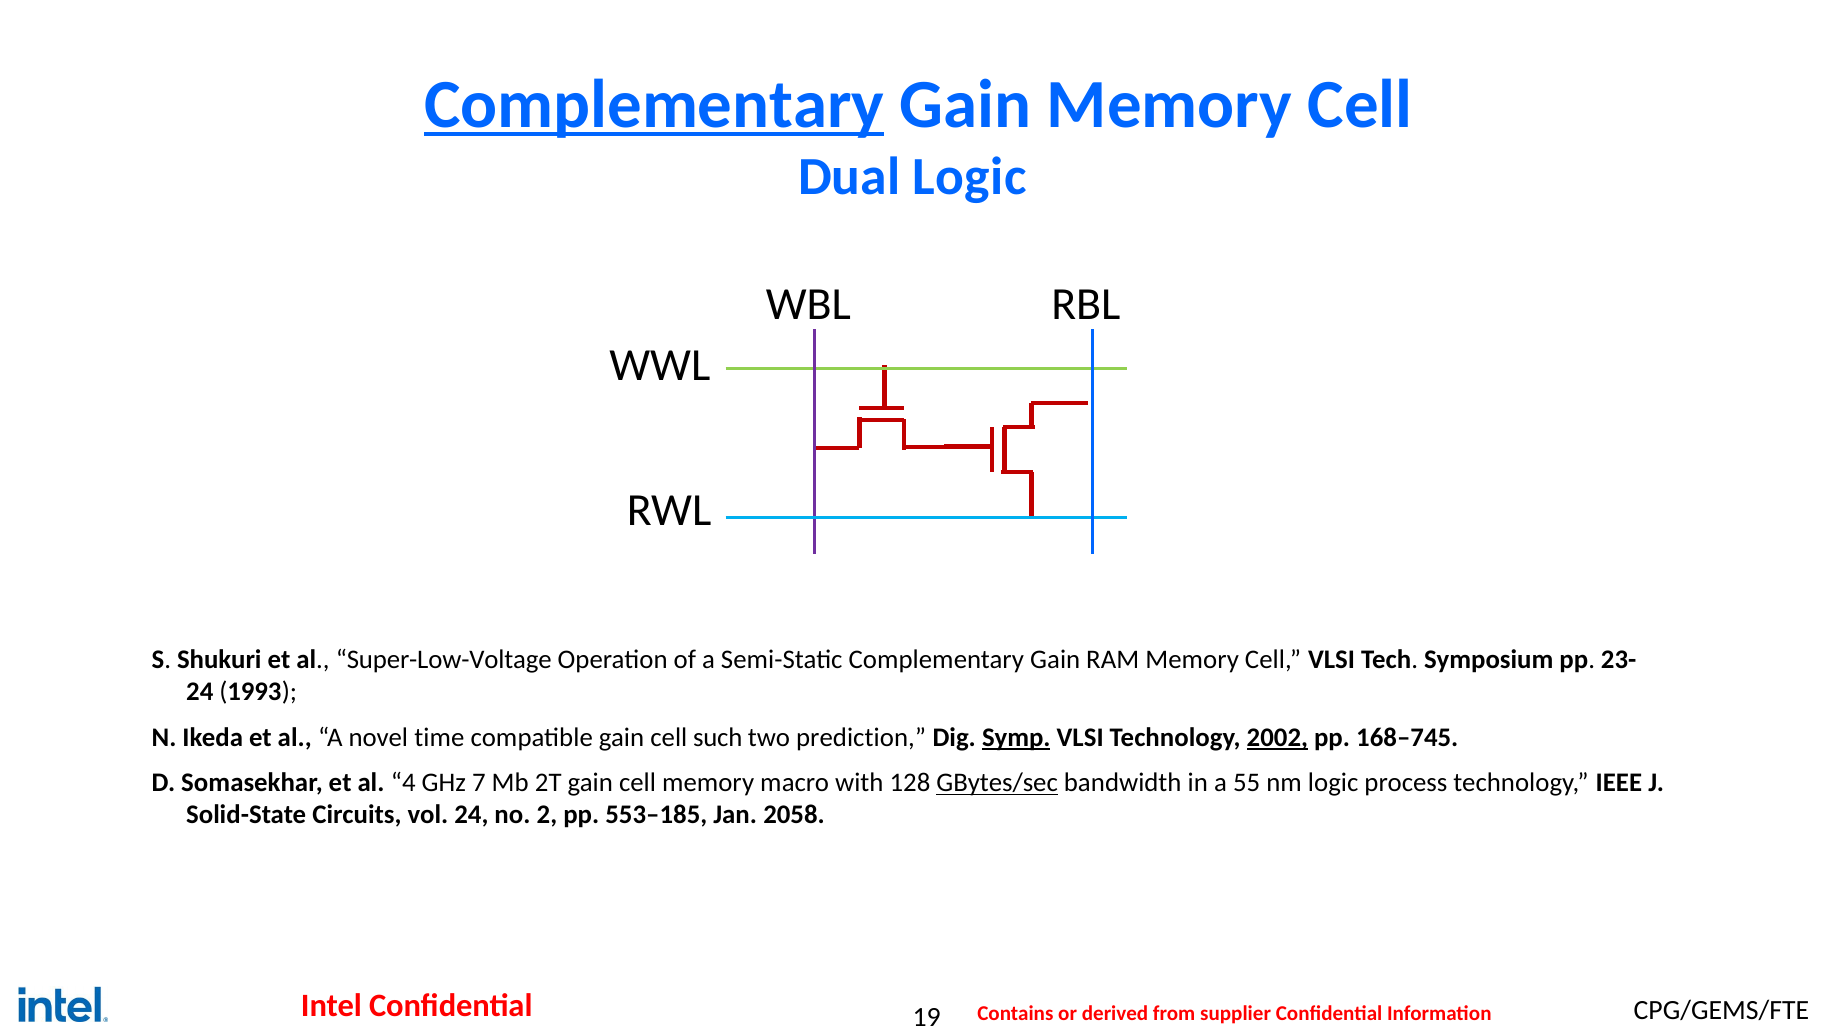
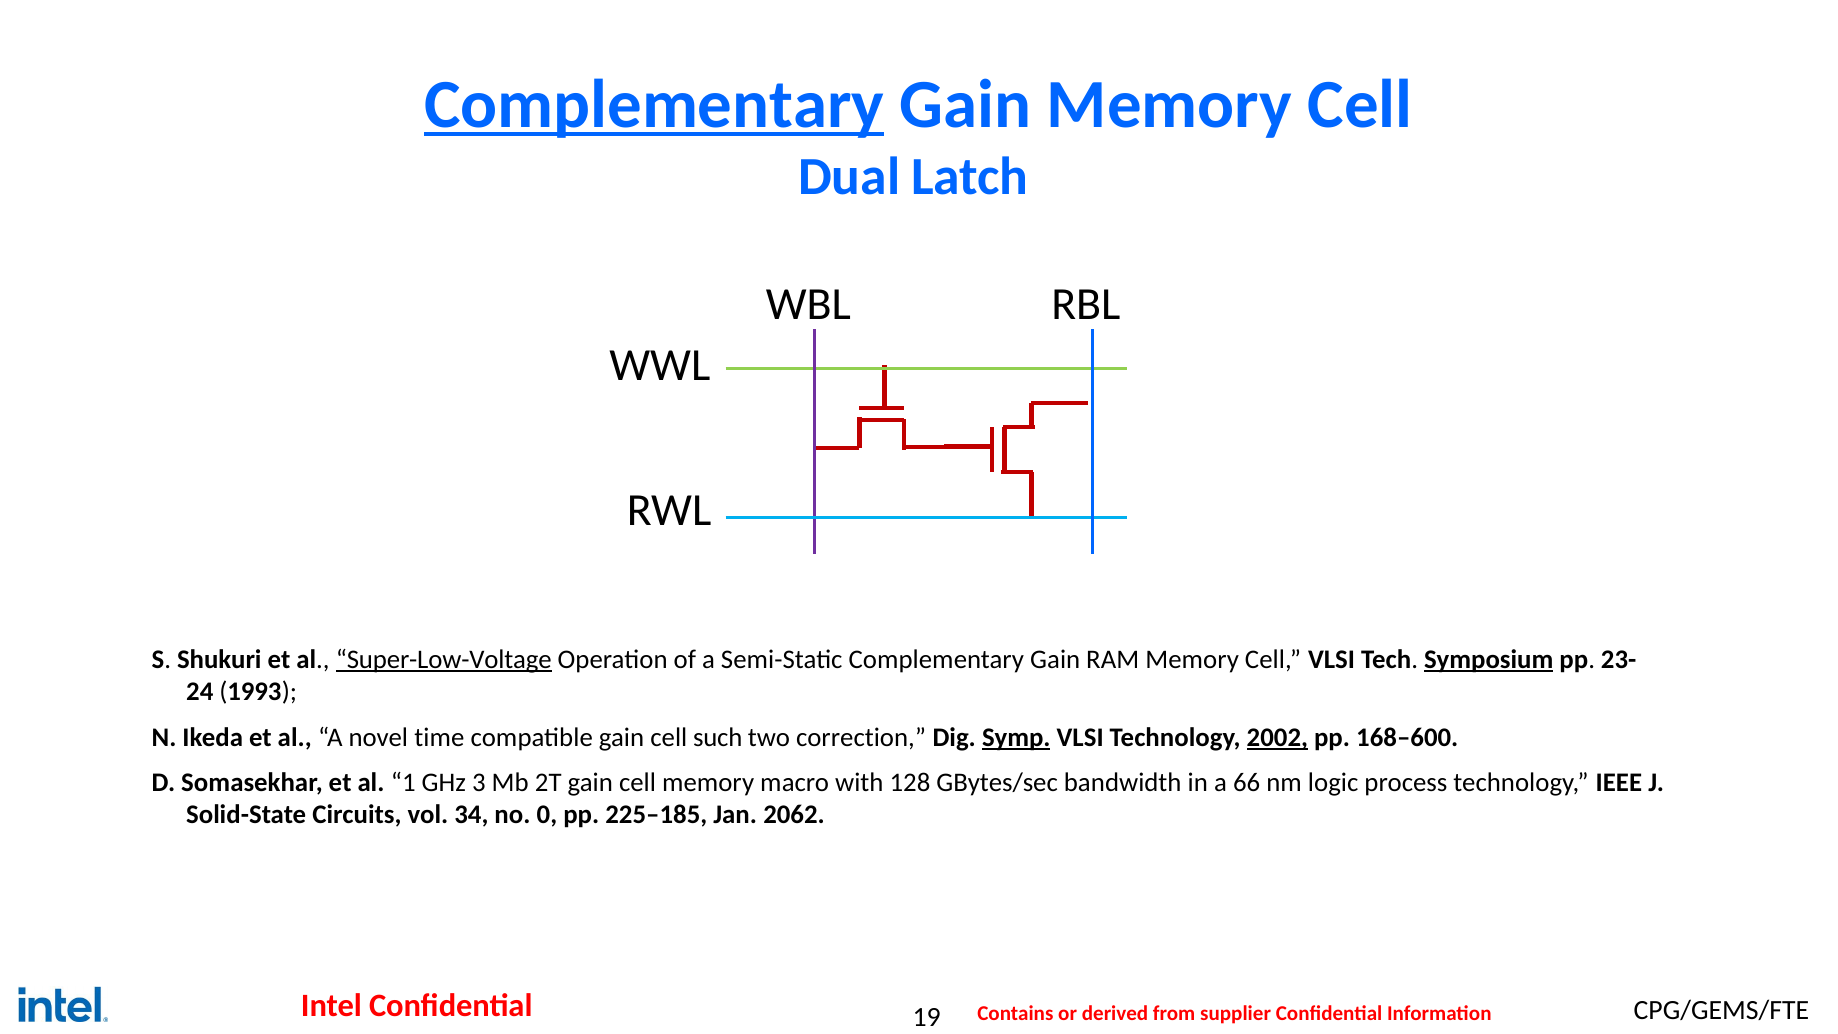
Dual Logic: Logic -> Latch
Super-Low-Voltage underline: none -> present
Symposium underline: none -> present
prediction: prediction -> correction
168–745: 168–745 -> 168–600
4: 4 -> 1
7: 7 -> 3
GBytes/sec underline: present -> none
55: 55 -> 66
vol 24: 24 -> 34
2: 2 -> 0
553–185: 553–185 -> 225–185
2058: 2058 -> 2062
